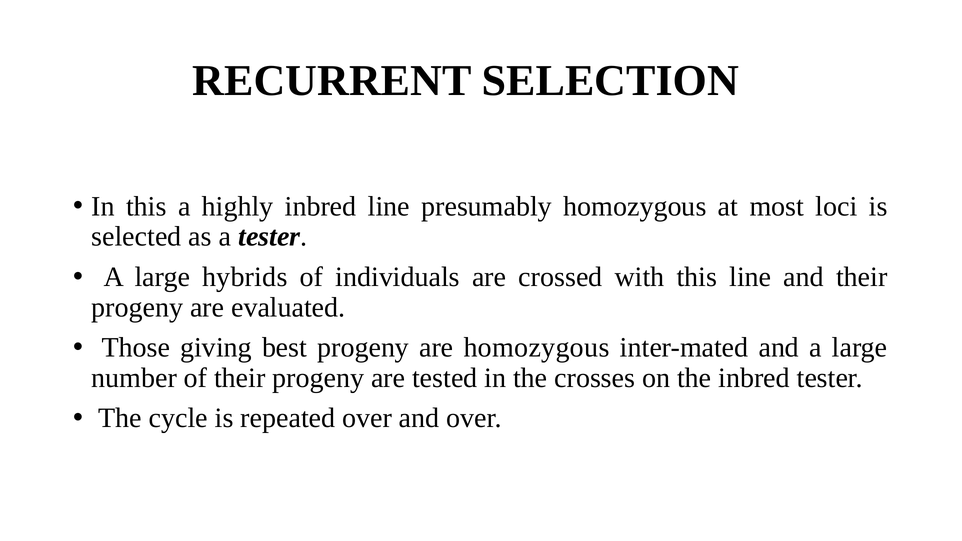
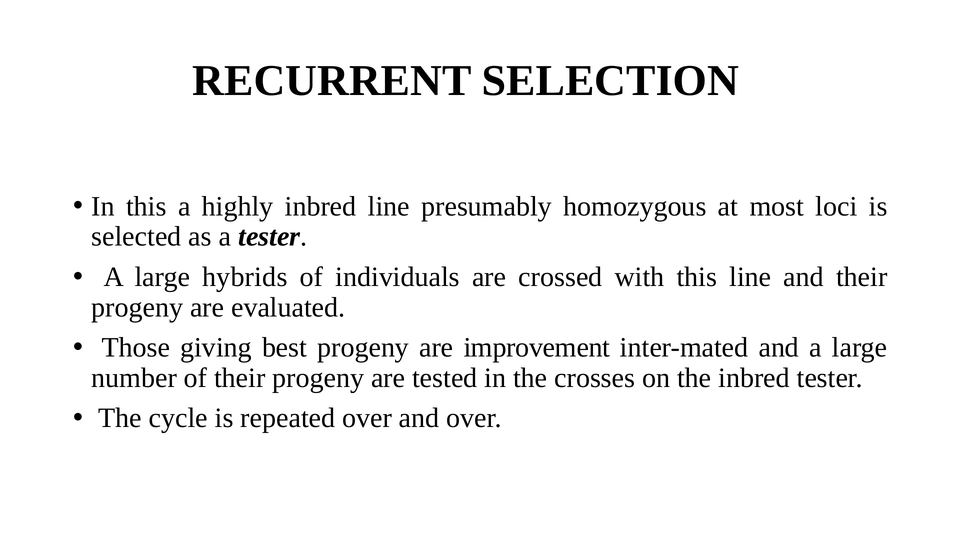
are homozygous: homozygous -> improvement
